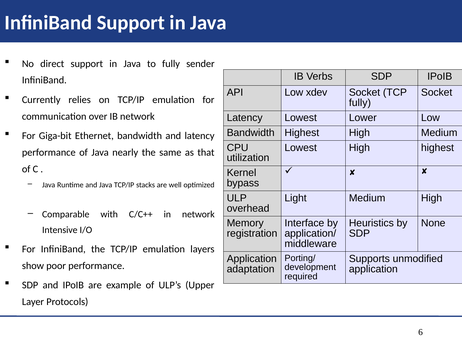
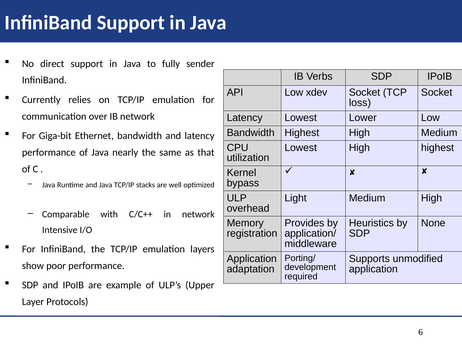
fully at (360, 103): fully -> loss
Interface: Interface -> Provides
